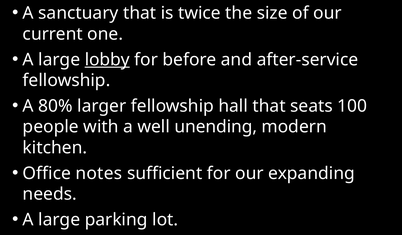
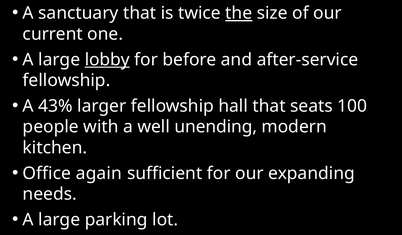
the underline: none -> present
80%: 80% -> 43%
notes: notes -> again
